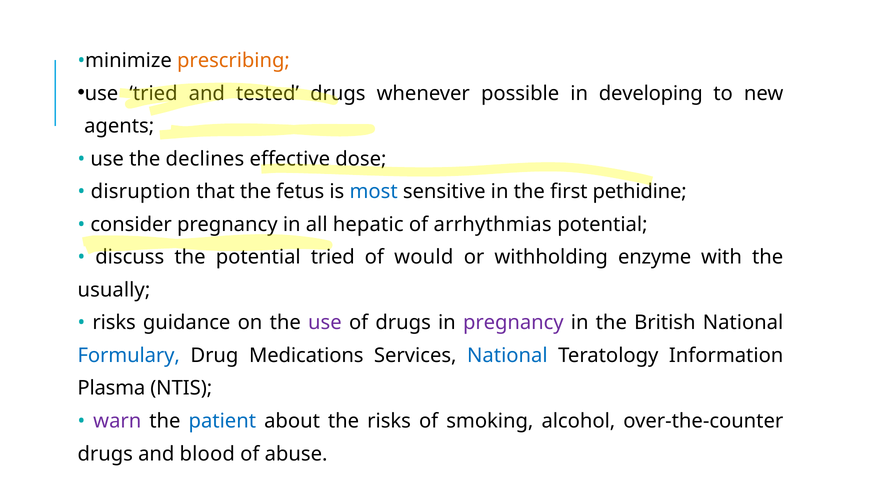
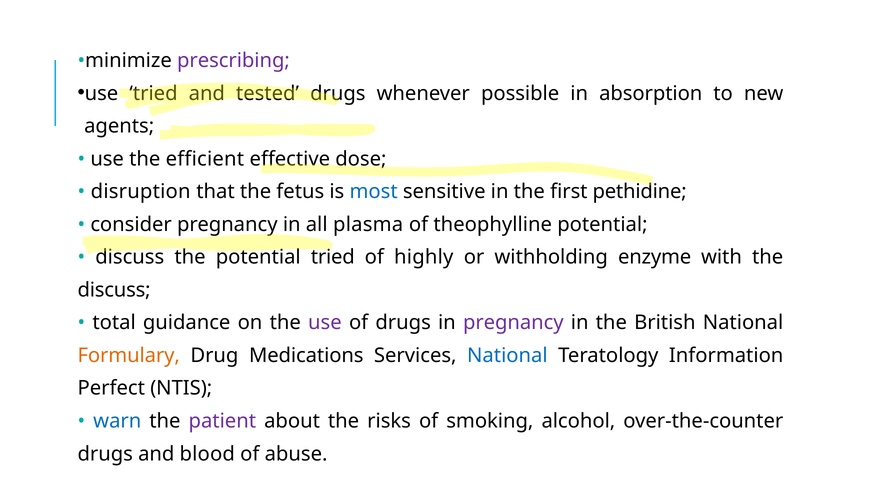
prescribing colour: orange -> purple
developing: developing -> absorption
declines: declines -> efficient
hepatic: hepatic -> plasma
arrhythmias: arrhythmias -> theophylline
would: would -> highly
usually at (114, 290): usually -> discuss
risks at (114, 323): risks -> total
Formulary colour: blue -> orange
Plasma: Plasma -> Perfect
warn colour: purple -> blue
patient colour: blue -> purple
